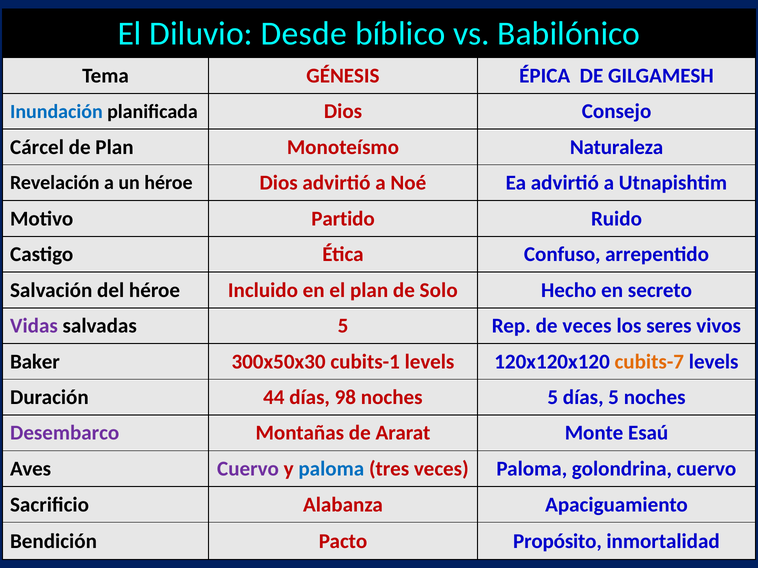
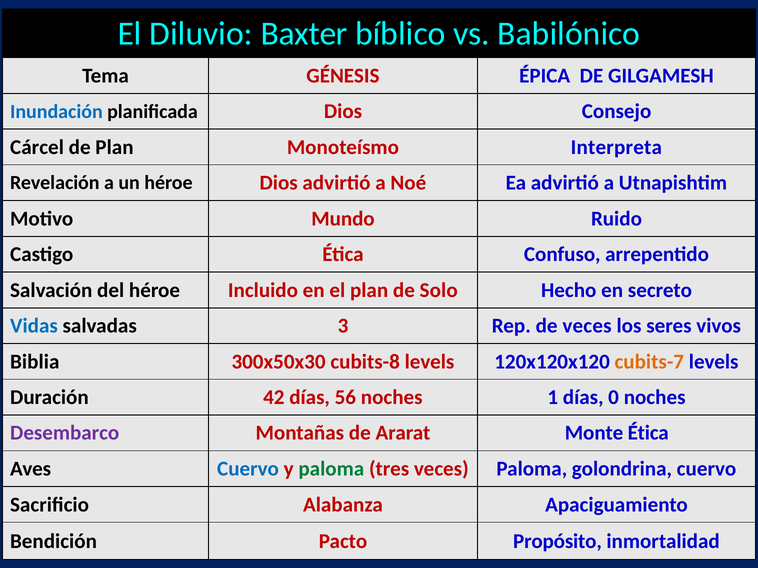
Desde: Desde -> Baxter
Naturaleza: Naturaleza -> Interpreta
Partido: Partido -> Mundo
Vidas colour: purple -> blue
salvadas 5: 5 -> 3
Baker: Baker -> Biblia
cubits-1: cubits-1 -> cubits-8
44: 44 -> 42
98: 98 -> 56
noches 5: 5 -> 1
días 5: 5 -> 0
Monte Esaú: Esaú -> Ética
Cuervo at (248, 469) colour: purple -> blue
paloma at (331, 469) colour: blue -> green
